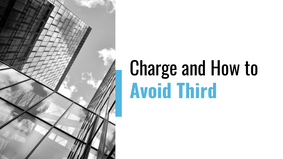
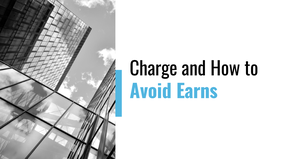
Third: Third -> Earns
